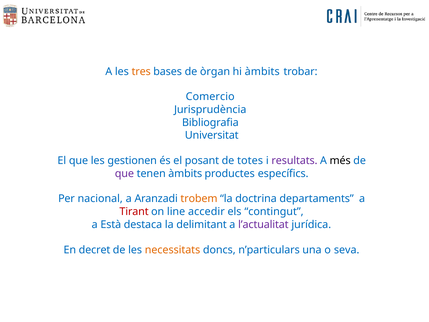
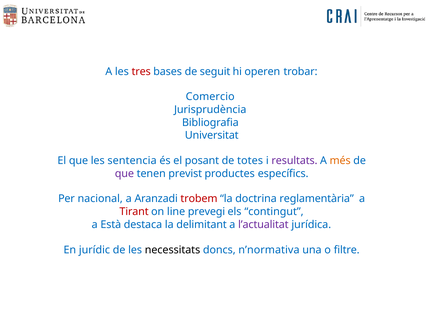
tres colour: orange -> red
òrgan: òrgan -> seguit
hi àmbits: àmbits -> operen
gestionen: gestionen -> sentencia
més colour: black -> orange
tenen àmbits: àmbits -> previst
trobem colour: orange -> red
departaments: departaments -> reglamentària
accedir: accedir -> prevegi
decret: decret -> jurídic
necessitats colour: orange -> black
n’particulars: n’particulars -> n’normativa
seva: seva -> filtre
